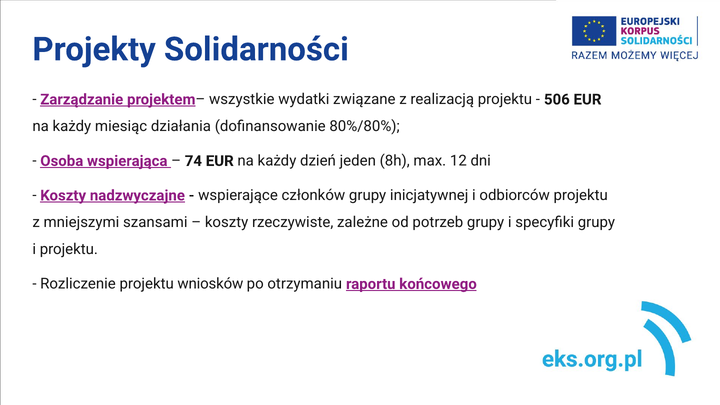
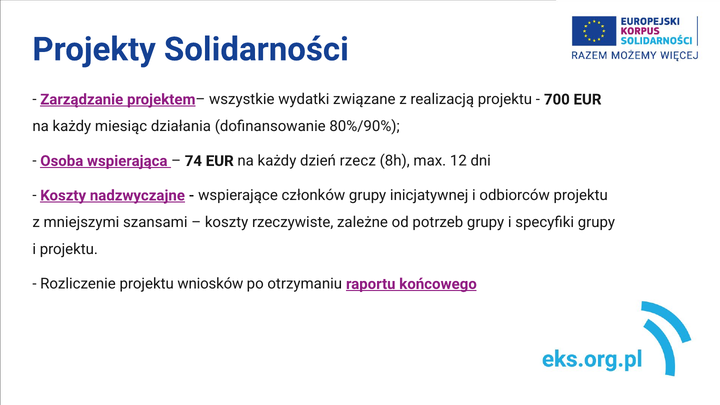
506: 506 -> 700
80%/80%: 80%/80% -> 80%/90%
jeden: jeden -> rzecz
